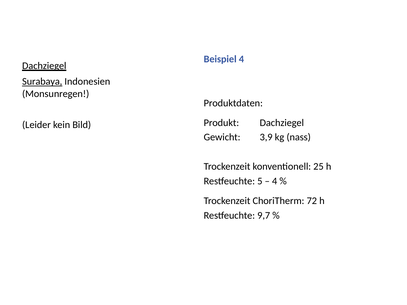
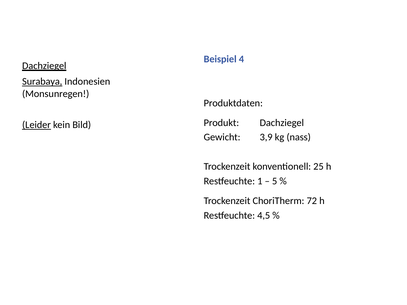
Leider underline: none -> present
5: 5 -> 1
4 at (275, 181): 4 -> 5
9,7: 9,7 -> 4,5
